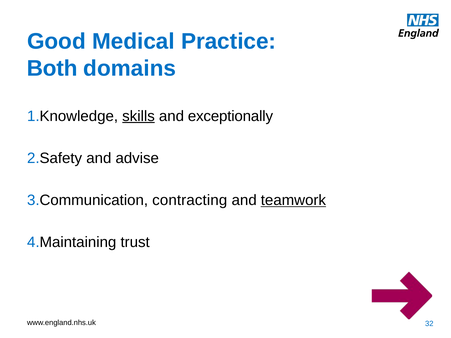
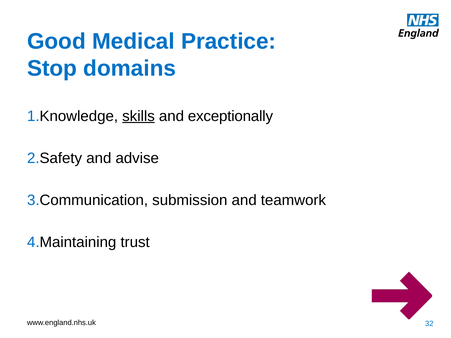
Both: Both -> Stop
contracting: contracting -> submission
teamwork underline: present -> none
